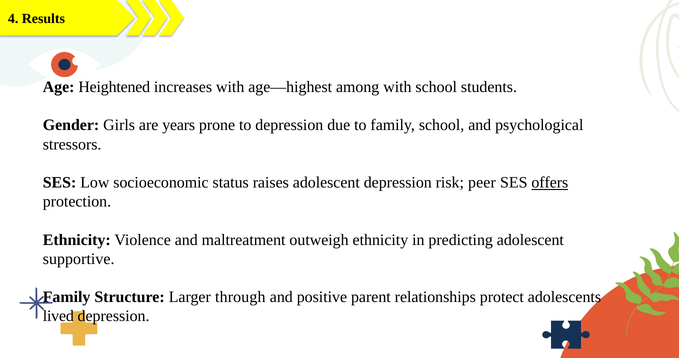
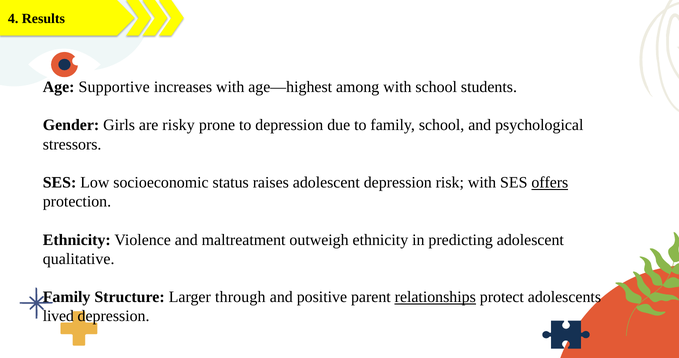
Heightened: Heightened -> Supportive
years: years -> risky
risk peer: peer -> with
supportive: supportive -> qualitative
relationships underline: none -> present
